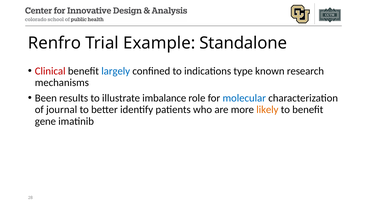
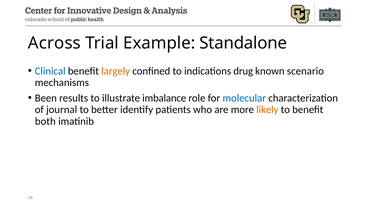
Renfro: Renfro -> Across
Clinical colour: red -> blue
largely colour: blue -> orange
type: type -> drug
research: research -> scenario
gene: gene -> both
